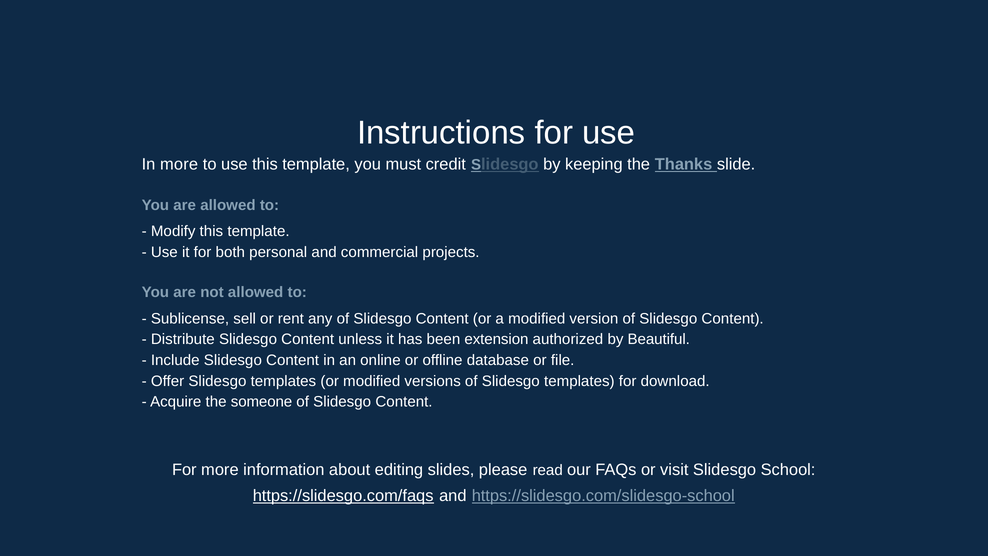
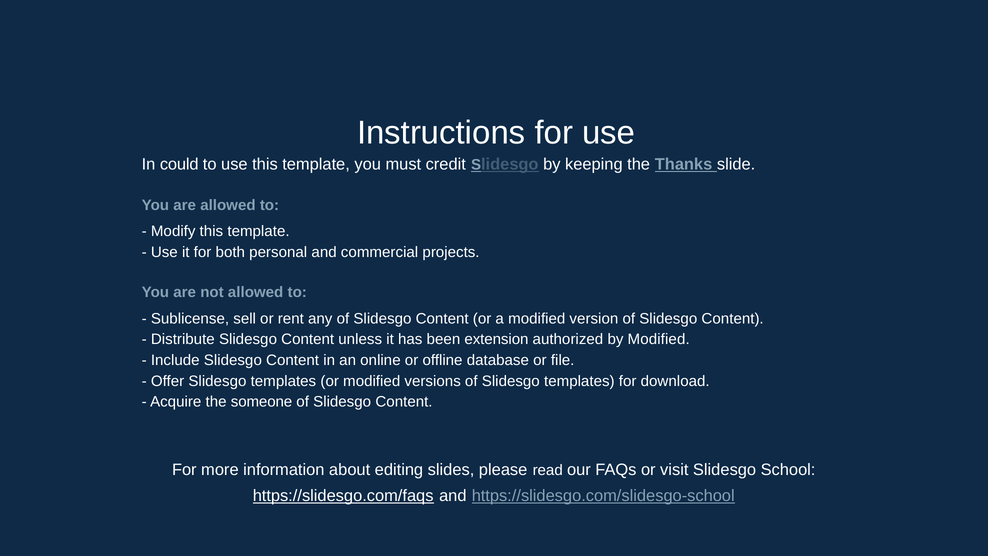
In more: more -> could
by Beautiful: Beautiful -> Modified
